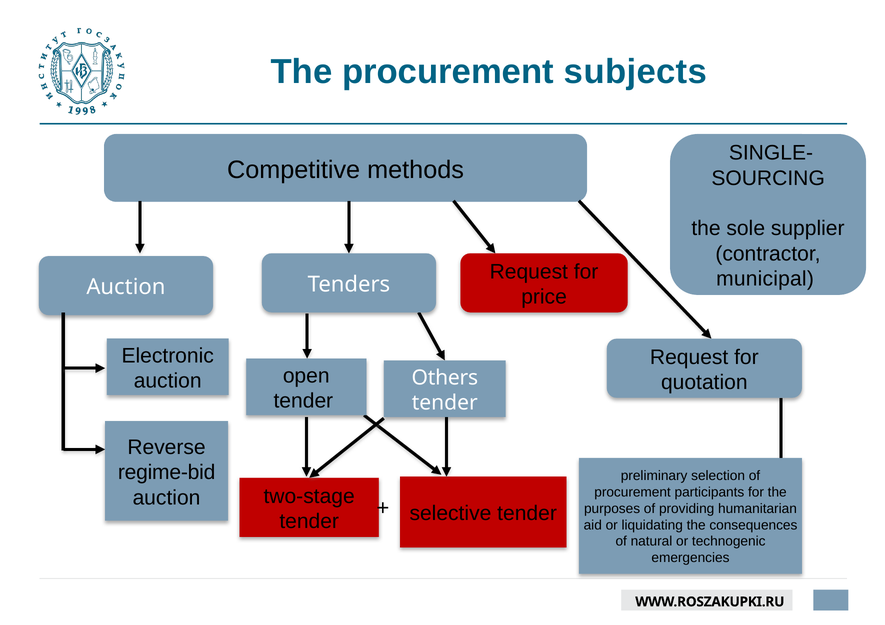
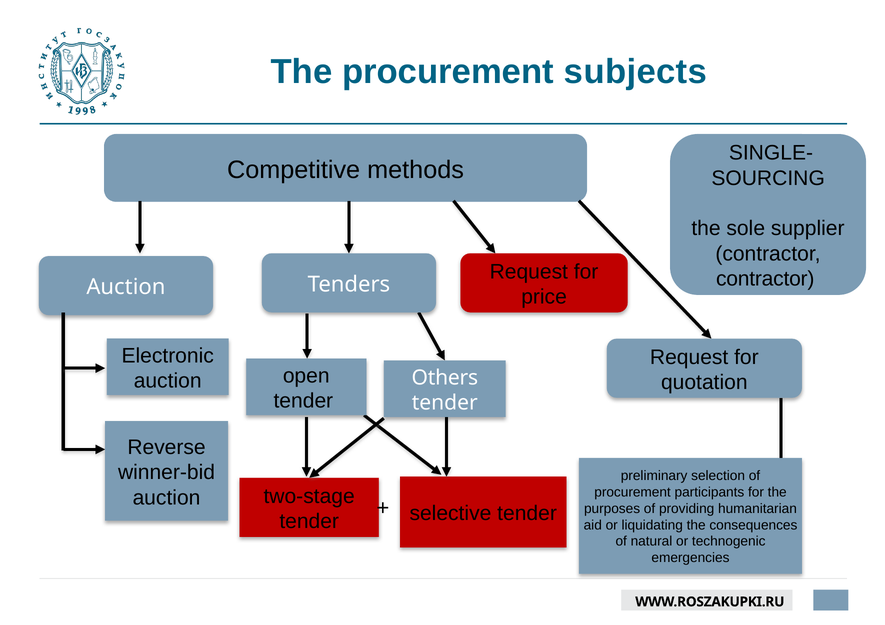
municipal at (765, 279): municipal -> contractor
regime-bid: regime-bid -> winner-bid
